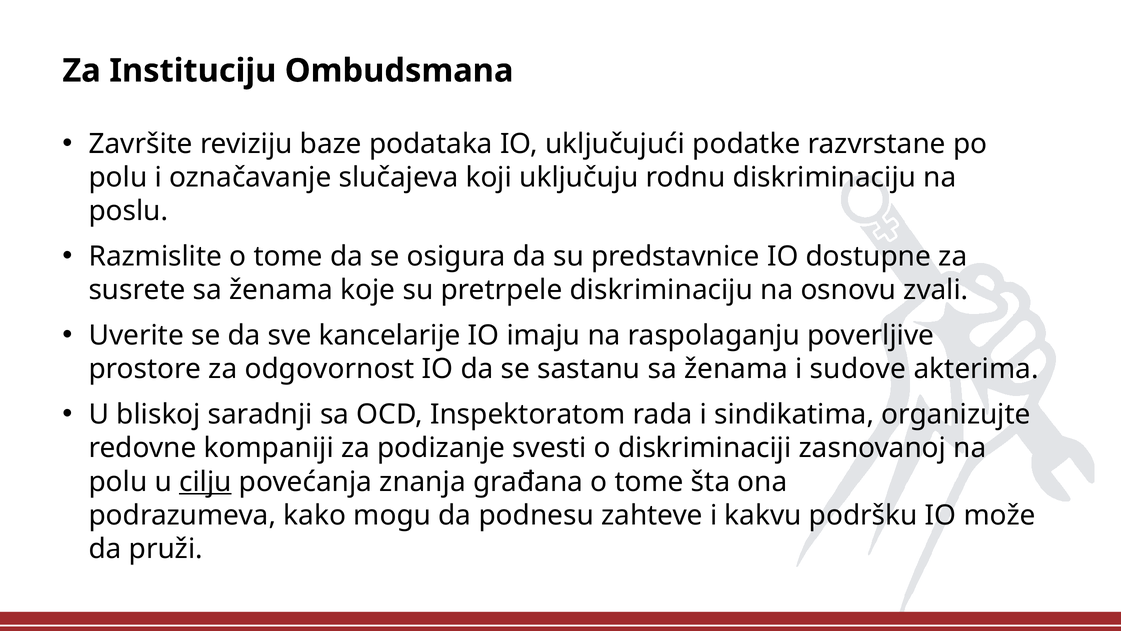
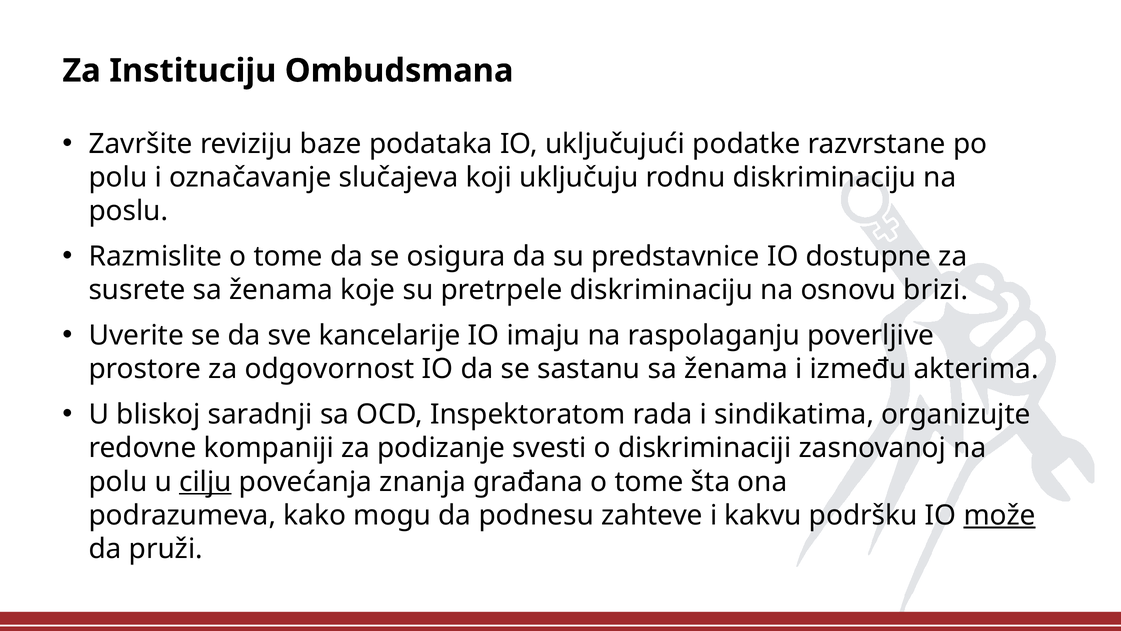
zvali: zvali -> brizi
sudove: sudove -> između
može underline: none -> present
